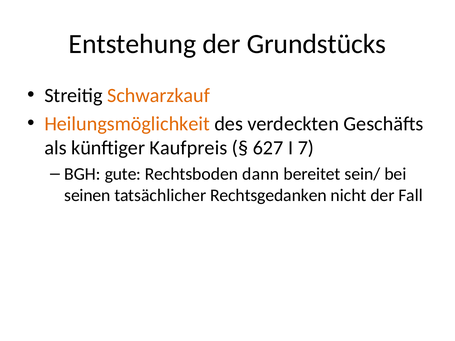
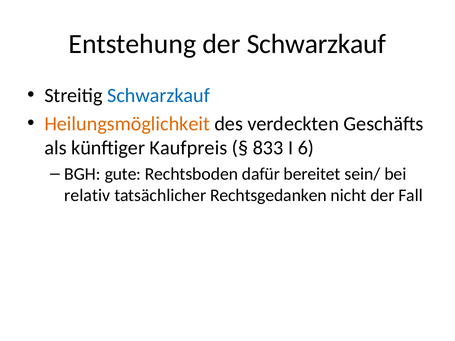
der Grundstücks: Grundstücks -> Schwarzkauf
Schwarzkauf at (159, 95) colour: orange -> blue
627: 627 -> 833
7: 7 -> 6
dann: dann -> dafür
seinen: seinen -> relativ
